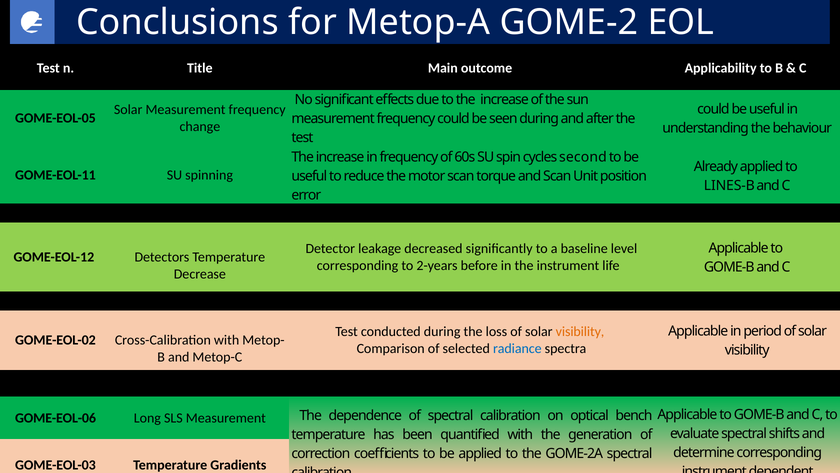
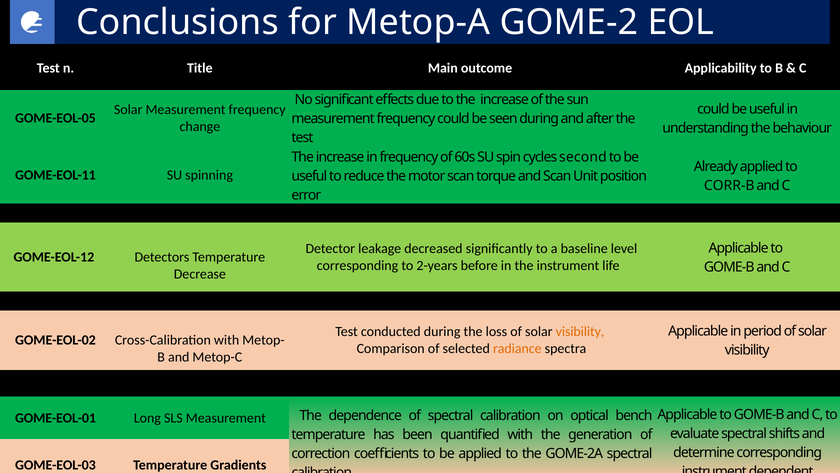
LINES-B: LINES-B -> CORR-B
radiance colour: blue -> orange
GOME-EOL-06: GOME-EOL-06 -> GOME-EOL-01
